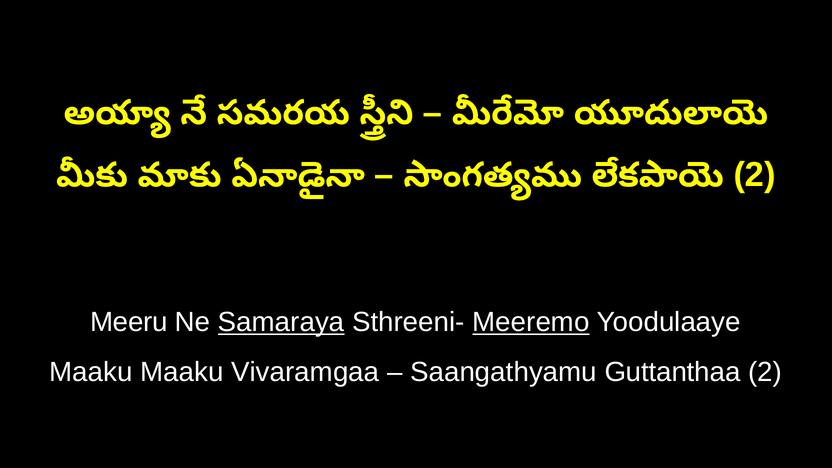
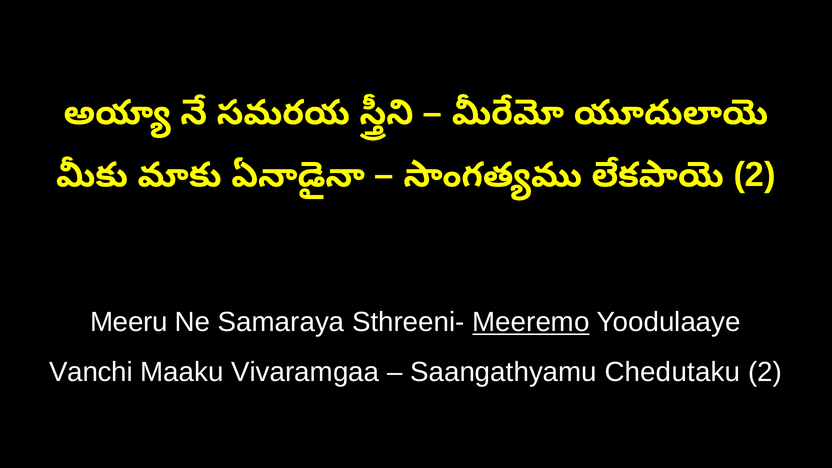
Samaraya underline: present -> none
Maaku at (91, 372): Maaku -> Vanchi
Guttanthaa: Guttanthaa -> Chedutaku
